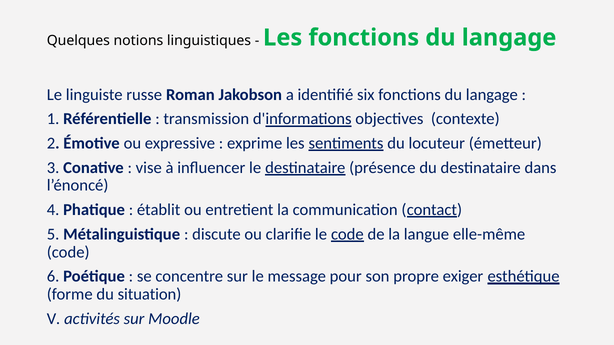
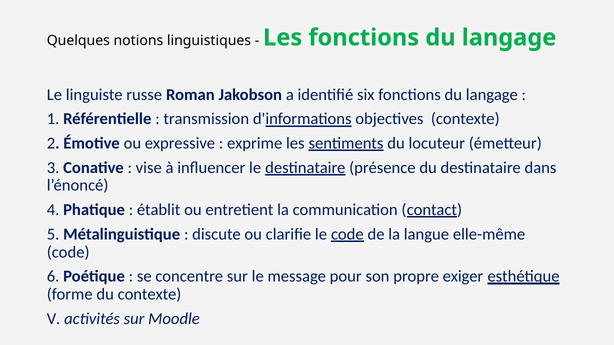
du situation: situation -> contexte
